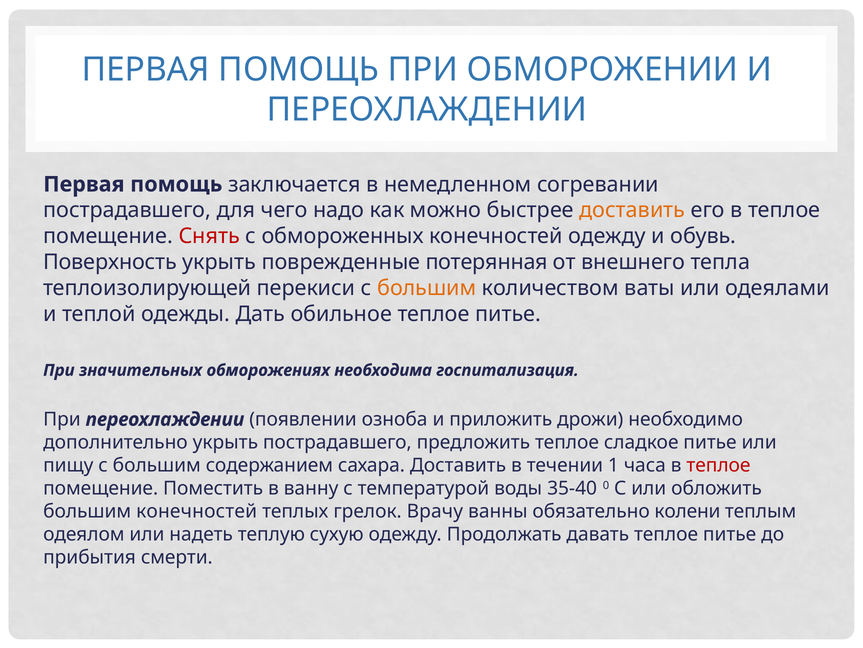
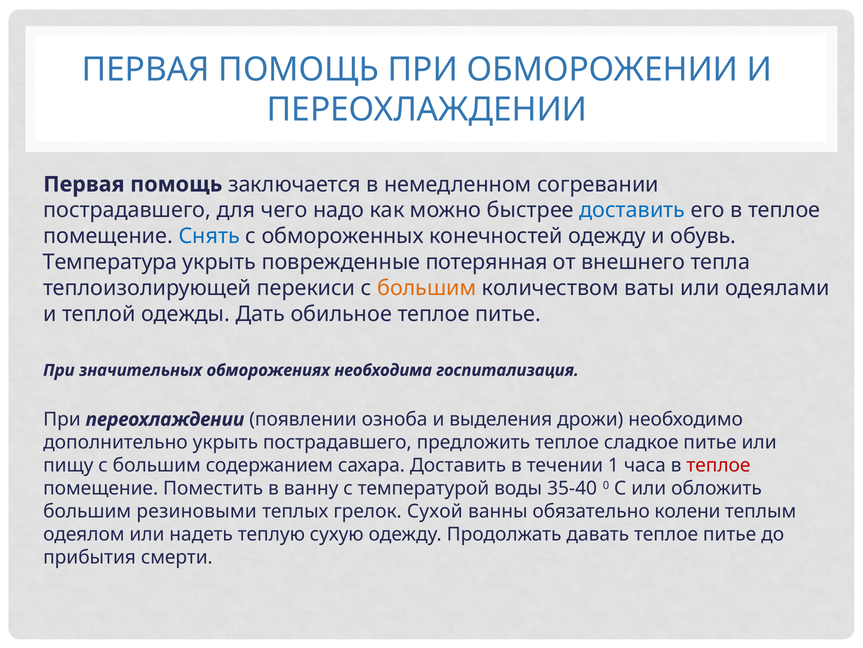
доставить at (632, 210) colour: orange -> blue
Снять colour: red -> blue
Поверхность: Поверхность -> Температура
приложить: приложить -> выделения
большим конечностей: конечностей -> резиновыми
Врачу: Врачу -> Сухой
